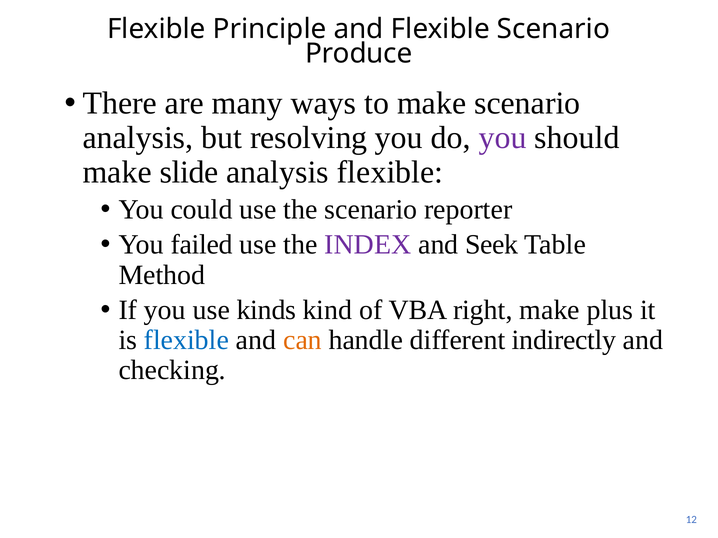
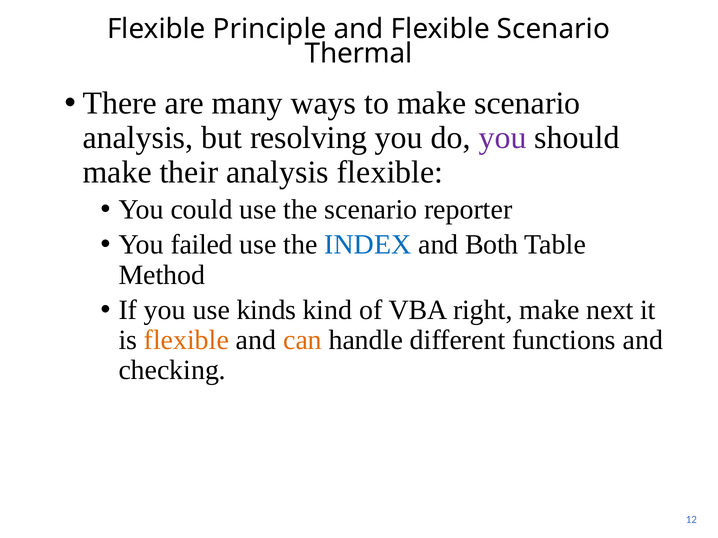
Produce: Produce -> Thermal
slide: slide -> their
INDEX colour: purple -> blue
Seek: Seek -> Both
plus: plus -> next
flexible at (187, 340) colour: blue -> orange
indirectly: indirectly -> functions
